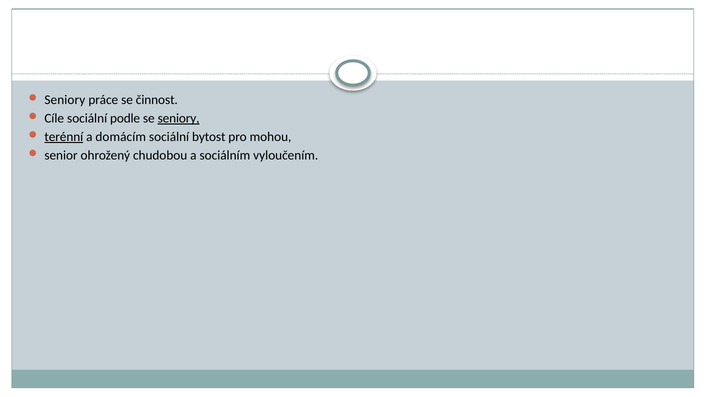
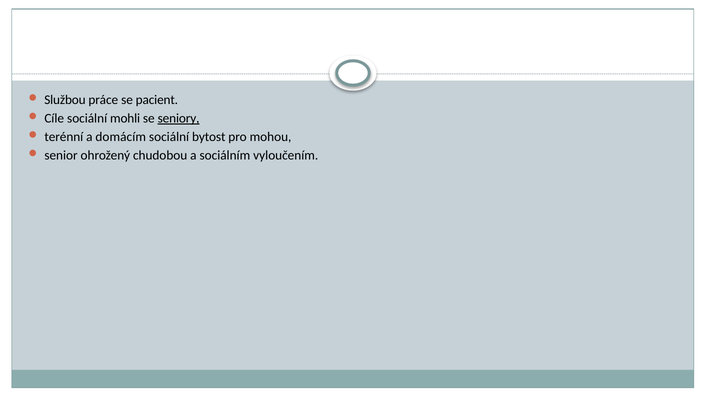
Seniory at (65, 100): Seniory -> Službou
činnost: činnost -> pacient
podle: podle -> mohli
terénní underline: present -> none
